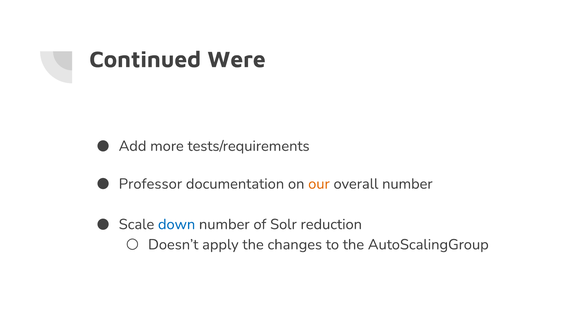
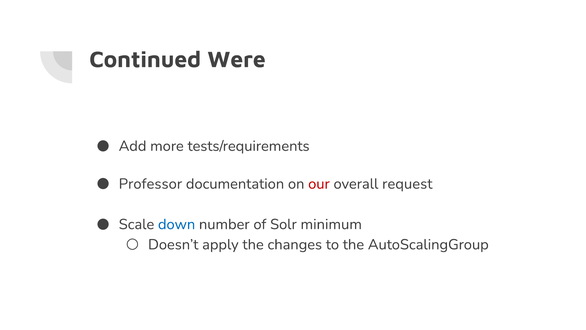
our colour: orange -> red
overall number: number -> request
reduction: reduction -> minimum
